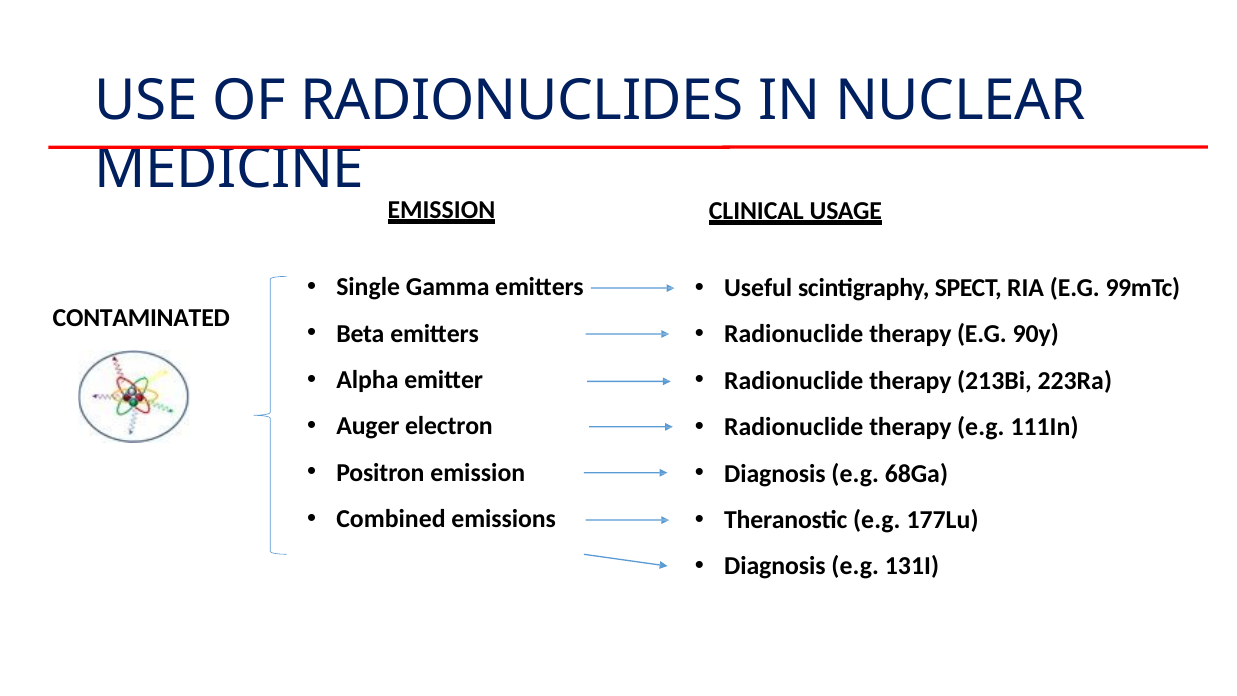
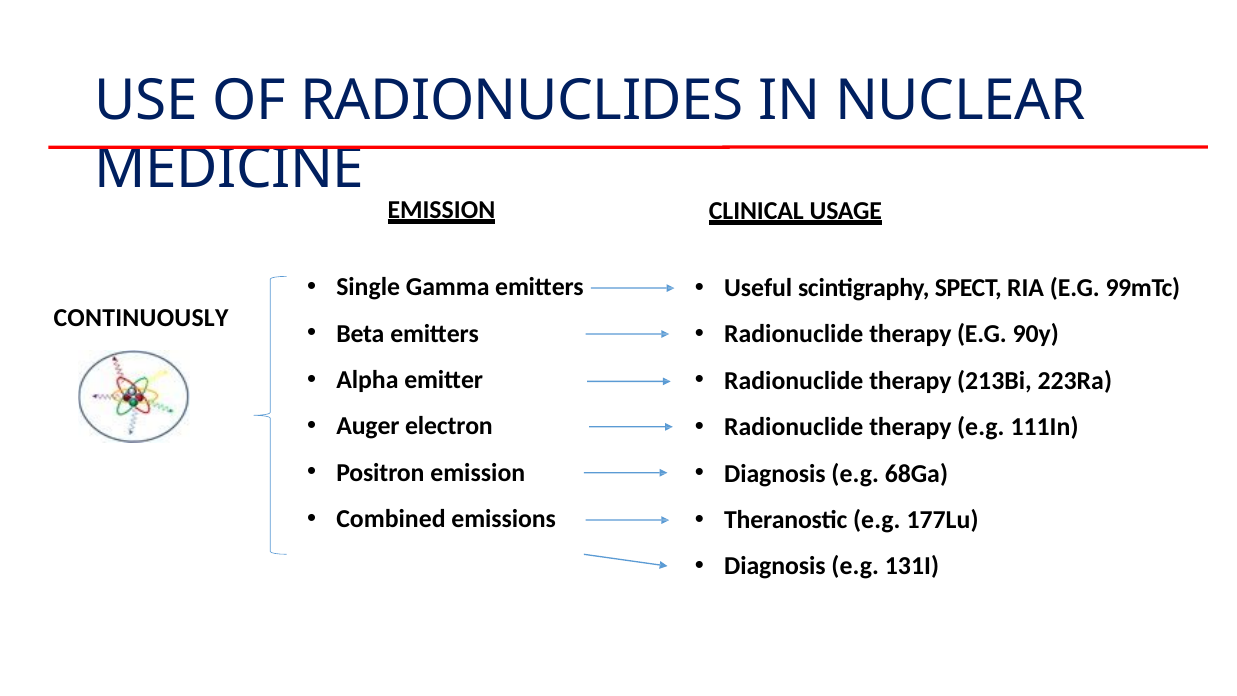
CONTAMINATED: CONTAMINATED -> CONTINUOUSLY
